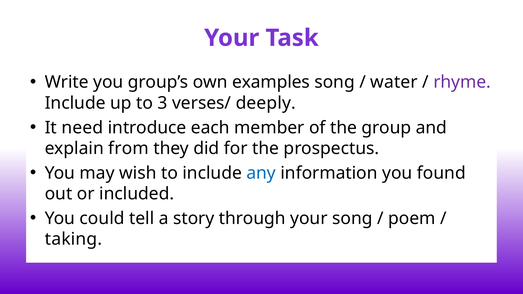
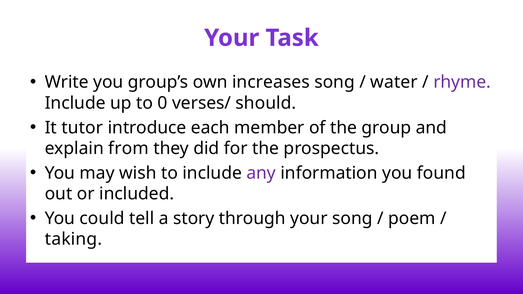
examples: examples -> increases
3: 3 -> 0
deeply: deeply -> should
need: need -> tutor
any colour: blue -> purple
